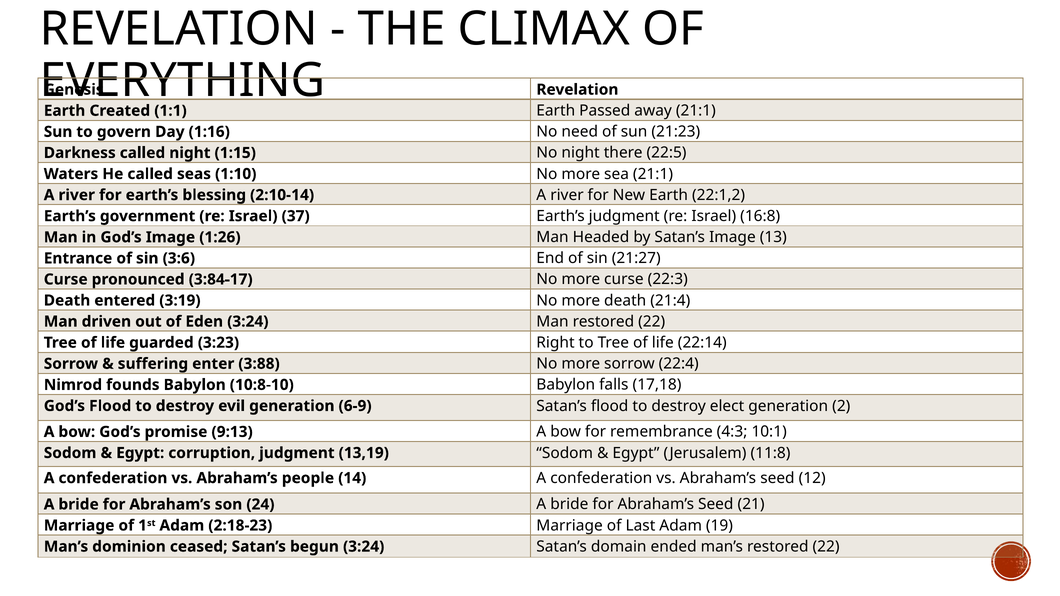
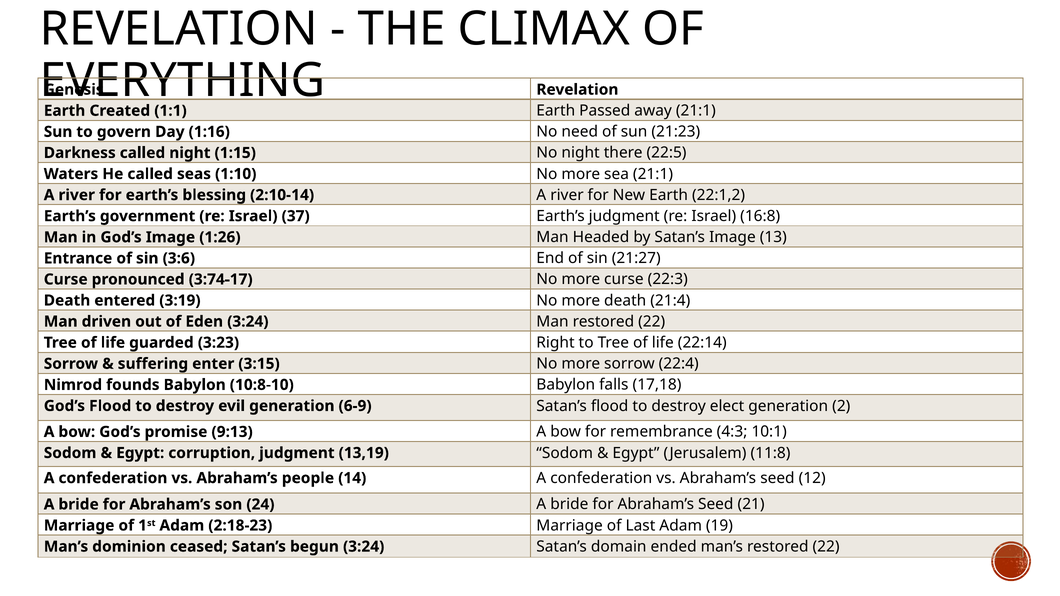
3:84-17: 3:84-17 -> 3:74-17
3:88: 3:88 -> 3:15
